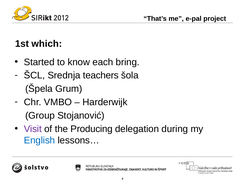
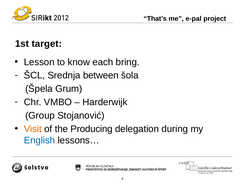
which: which -> target
Started: Started -> Lesson
teachers: teachers -> between
Visit colour: purple -> orange
